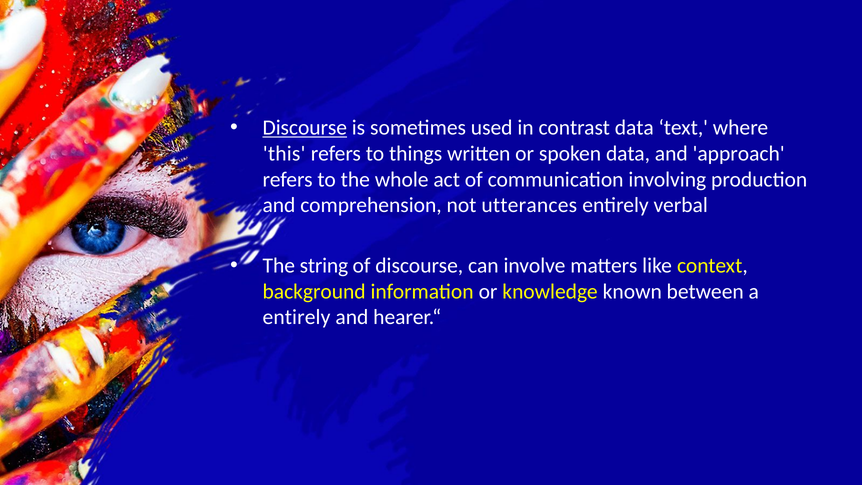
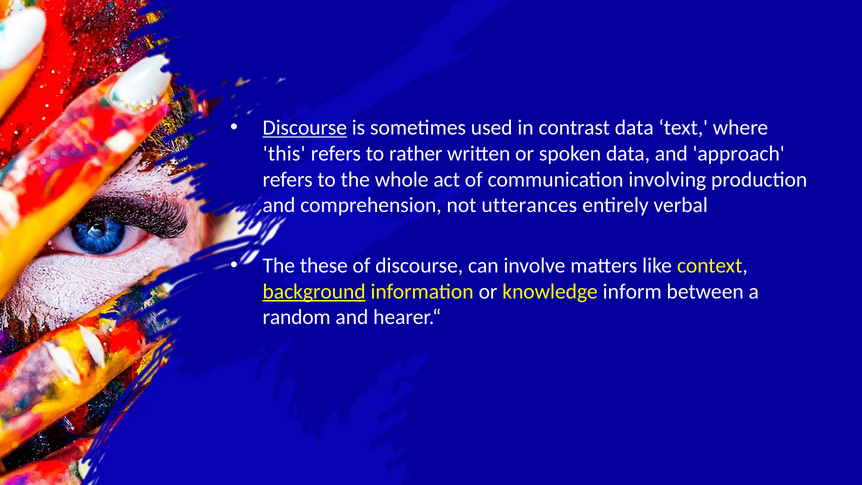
things: things -> rather
string: string -> these
background underline: none -> present
known: known -> inform
entirely at (296, 317): entirely -> random
